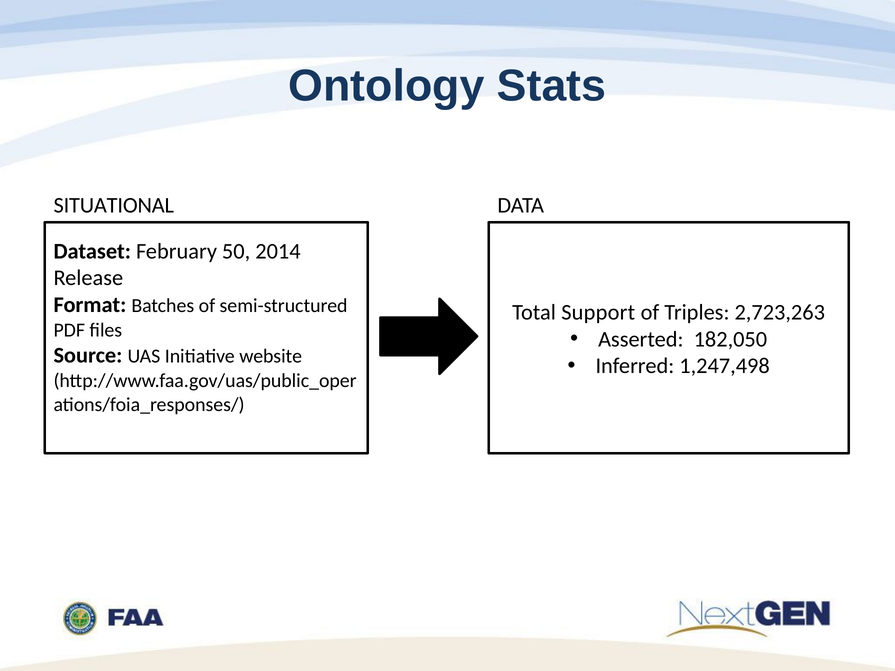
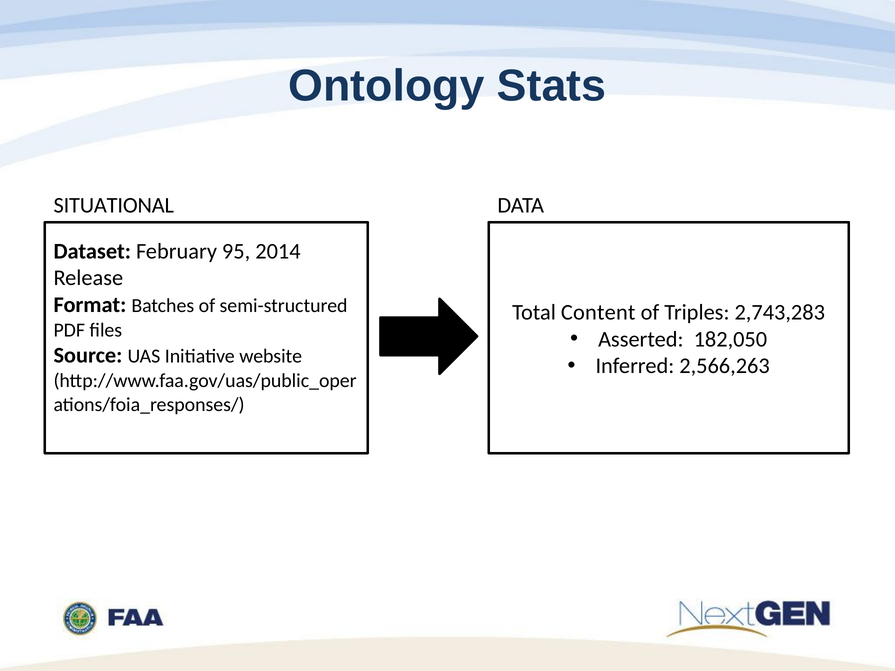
50: 50 -> 95
Support: Support -> Content
2,723,263: 2,723,263 -> 2,743,283
1,247,498: 1,247,498 -> 2,566,263
